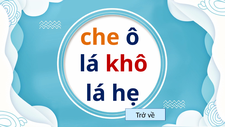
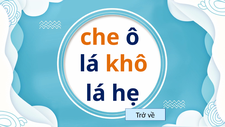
khô colour: red -> orange
